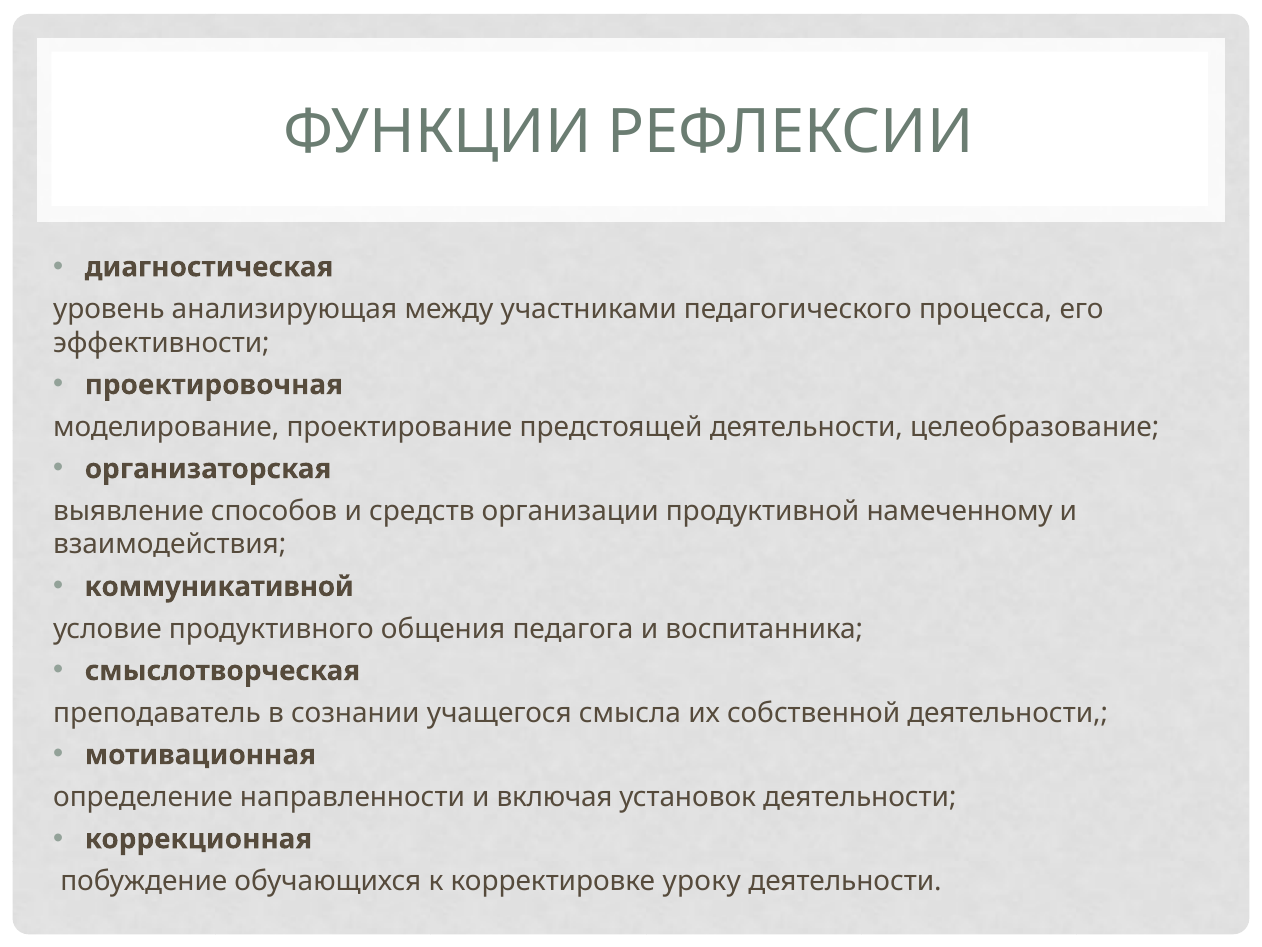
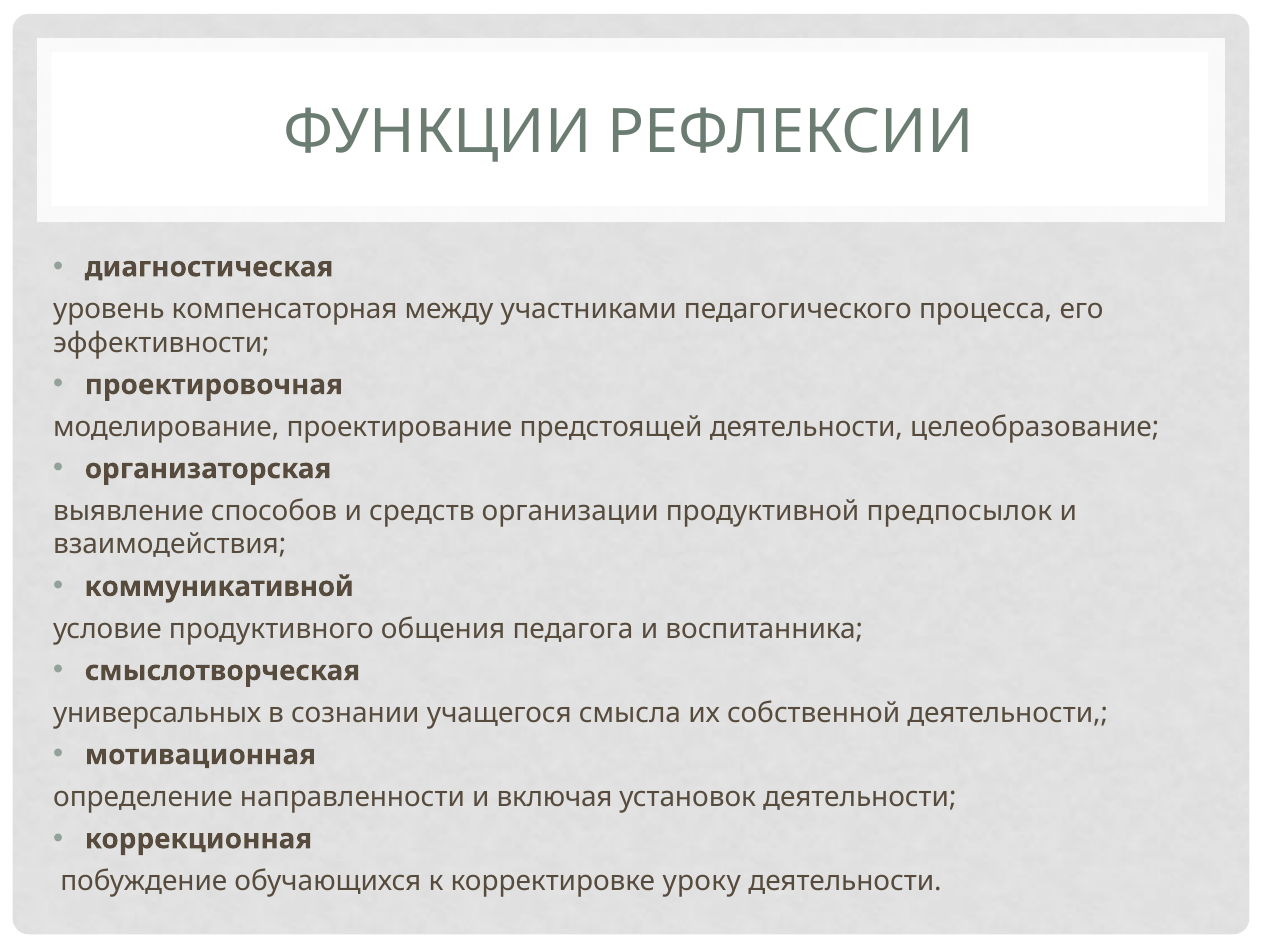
анализирующая: анализирующая -> компенсаторная
намеченному: намеченному -> предпосылок
преподаватель: преподаватель -> универсальных
